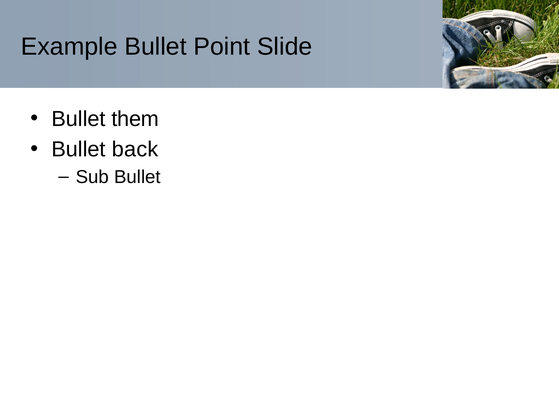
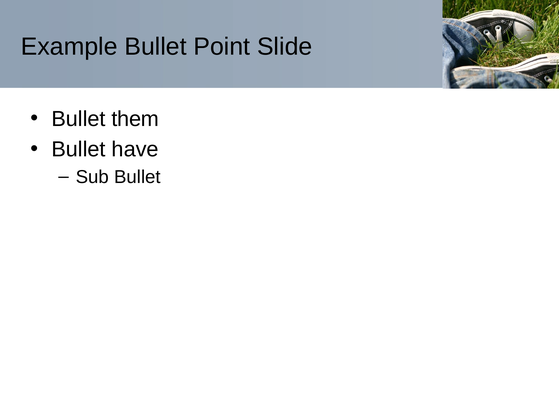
back: back -> have
